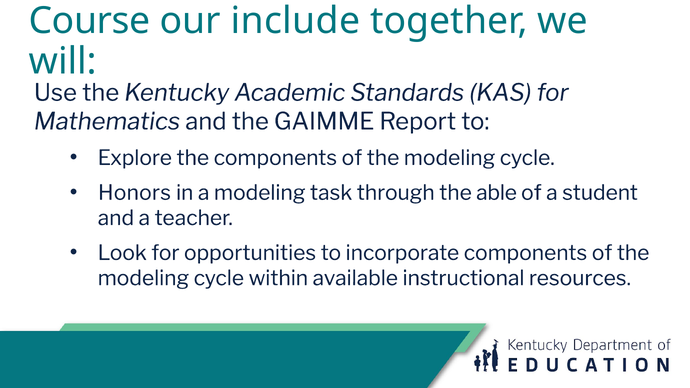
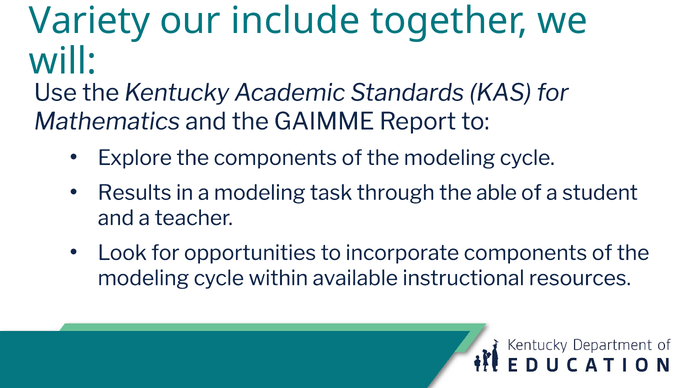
Course: Course -> Variety
Honors: Honors -> Results
